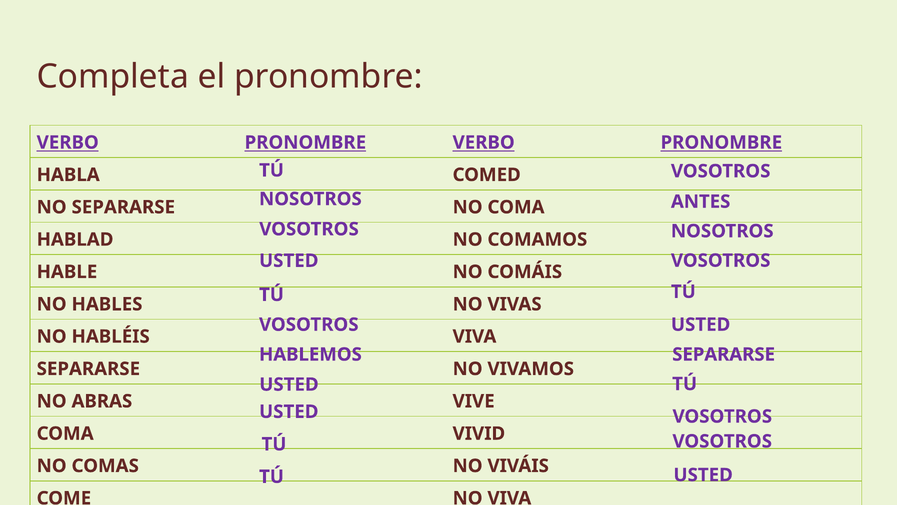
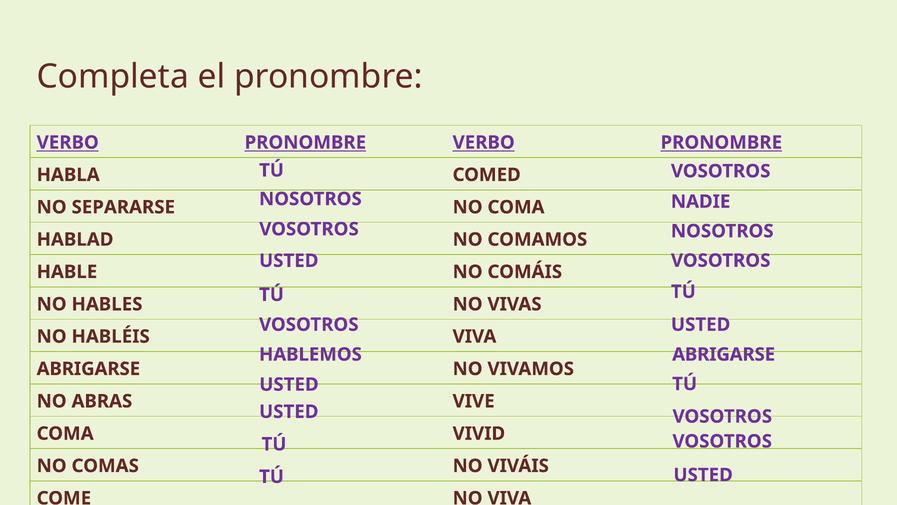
ANTES: ANTES -> NADIE
SEPARARSE at (724, 354): SEPARARSE -> ABRIGARSE
SEPARARSE at (88, 369): SEPARARSE -> ABRIGARSE
